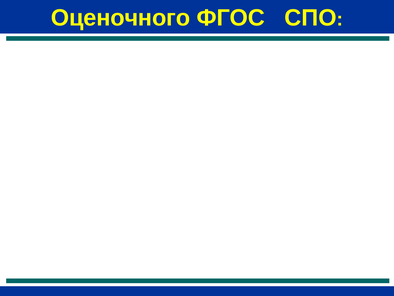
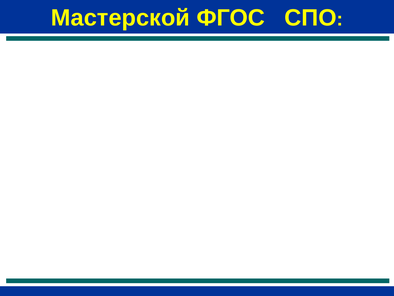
Оценочного: Оценочного -> Мастерской
